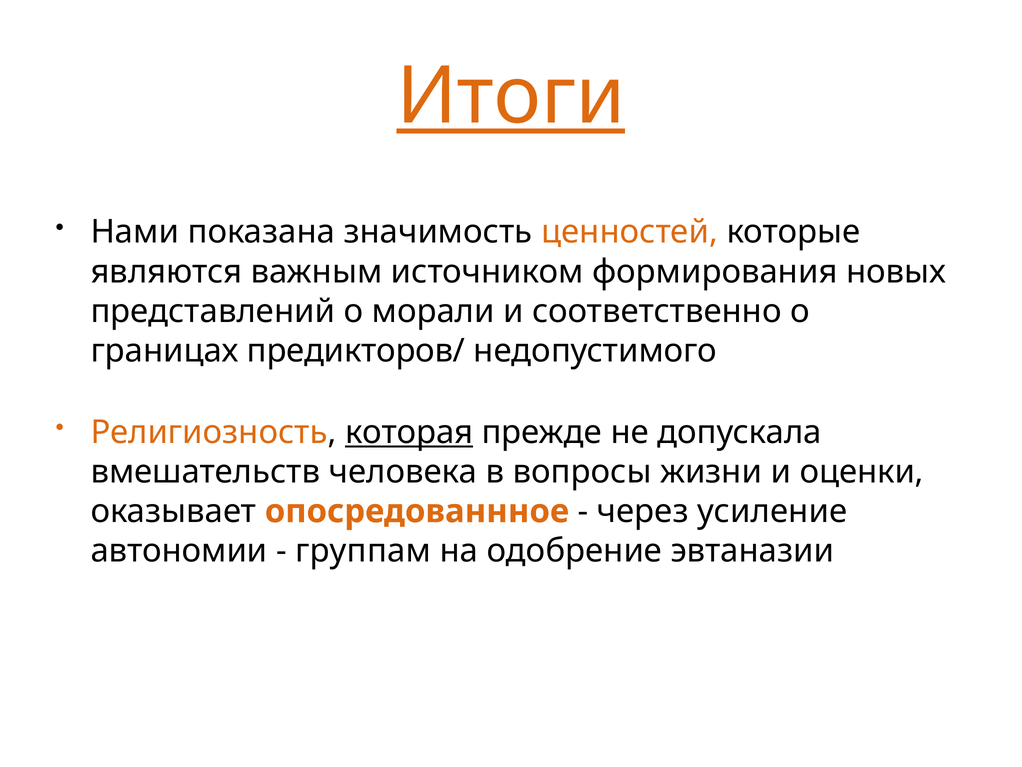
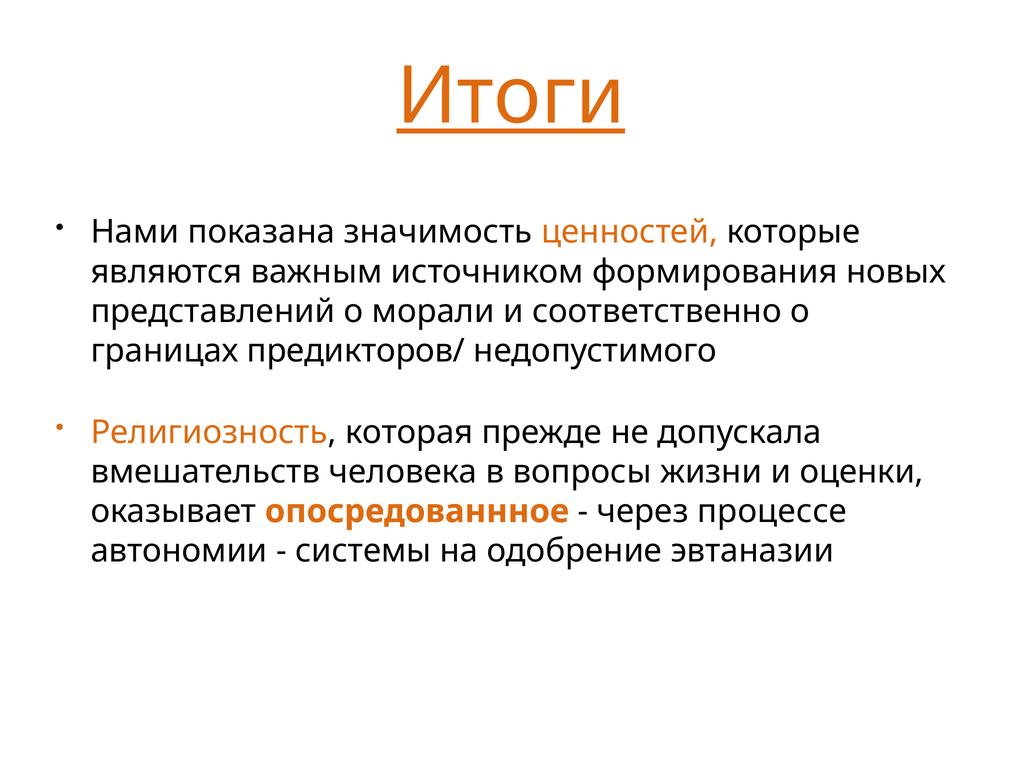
которая underline: present -> none
усиление: усиление -> процессе
группам: группам -> системы
